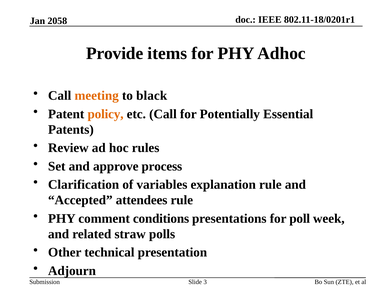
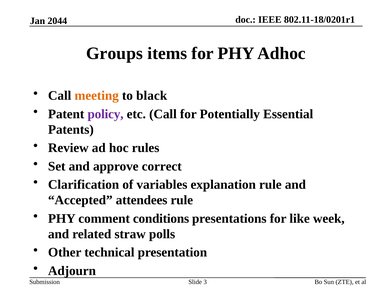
2058: 2058 -> 2044
Provide: Provide -> Groups
policy colour: orange -> purple
process: process -> correct
poll: poll -> like
